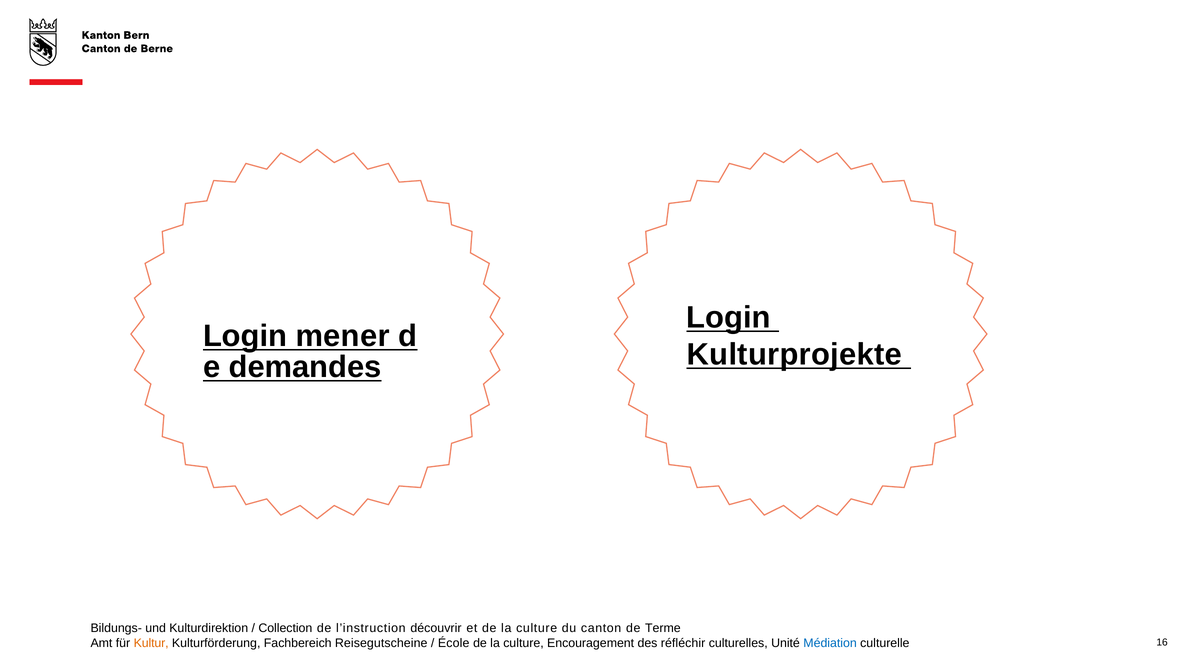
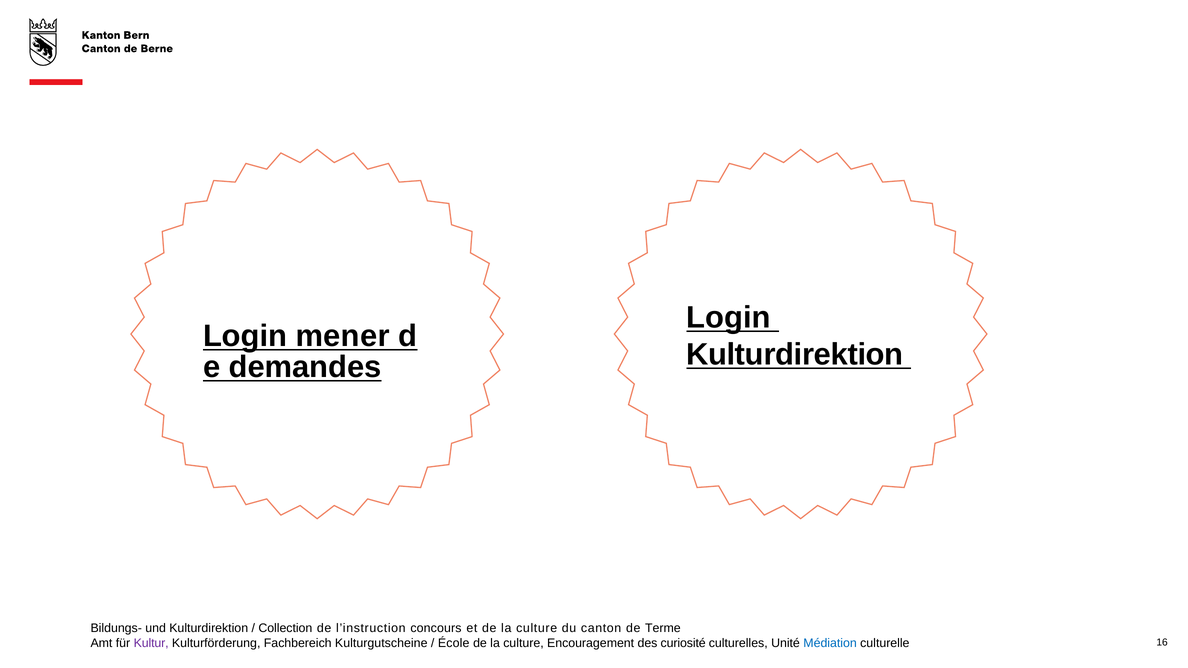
Kulturprojekte at (794, 355): Kulturprojekte -> Kulturdirektion
découvrir: découvrir -> concours
Kultur colour: orange -> purple
Reisegutscheine: Reisegutscheine -> Kulturgutscheine
réfléchir: réfléchir -> curiosité
